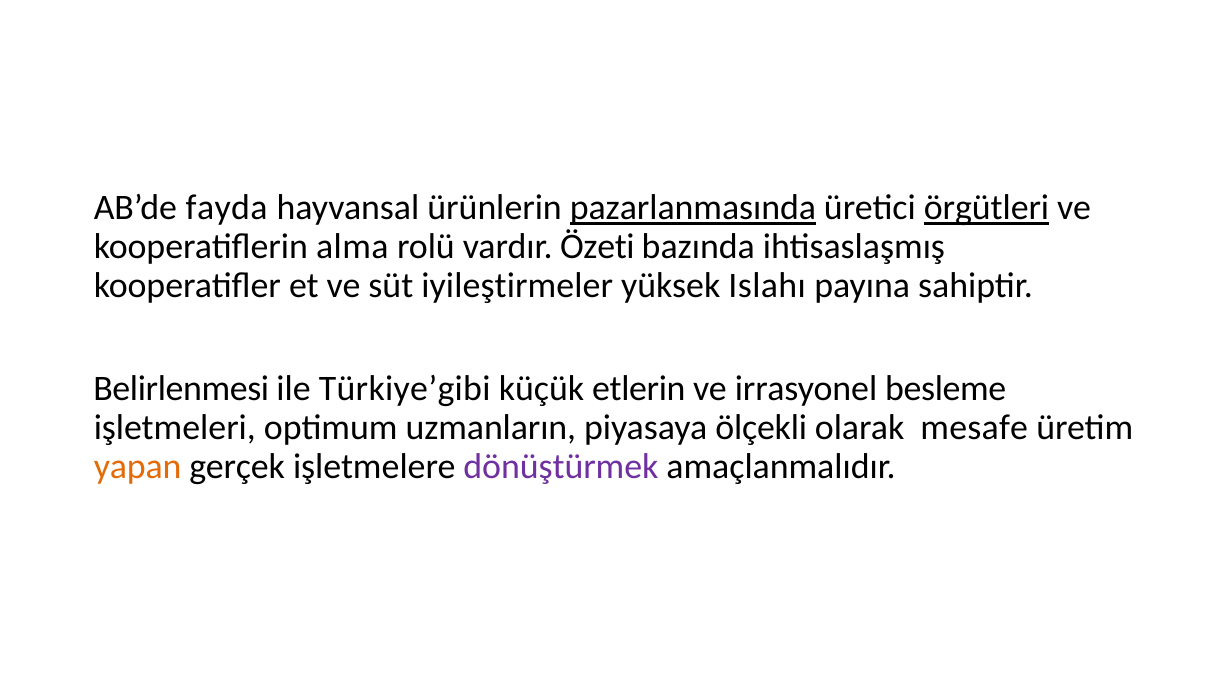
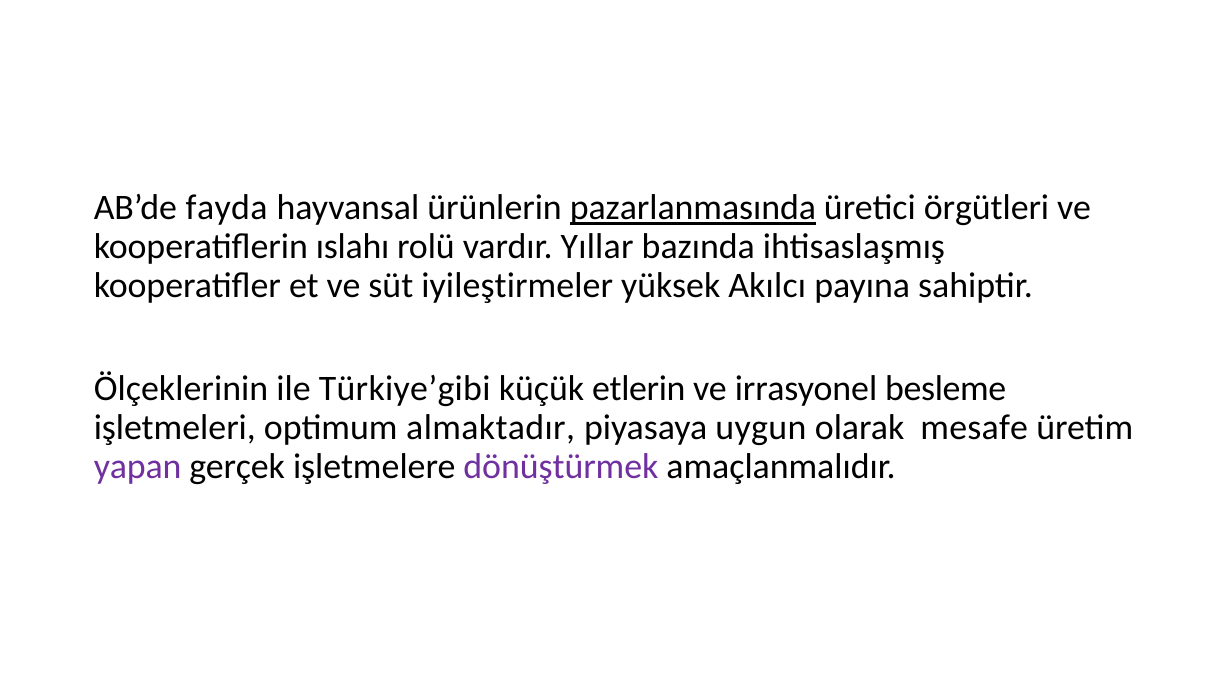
örgütleri underline: present -> none
alma: alma -> ıslahı
Özeti: Özeti -> Yıllar
Islahı: Islahı -> Akılcı
Belirlenmesi: Belirlenmesi -> Ölçeklerinin
uzmanların: uzmanların -> almaktadır
ölçekli: ölçekli -> uygun
yapan colour: orange -> purple
